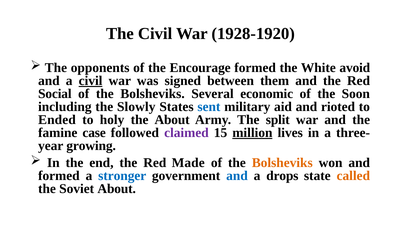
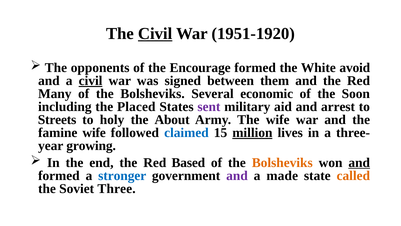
Civil at (155, 34) underline: none -> present
1928-1920: 1928-1920 -> 1951-1920
Social: Social -> Many
Slowly: Slowly -> Placed
sent colour: blue -> purple
rioted: rioted -> arrest
Ended: Ended -> Streets
The split: split -> wife
famine case: case -> wife
claimed colour: purple -> blue
Made: Made -> Based
and at (359, 162) underline: none -> present
and at (237, 175) colour: blue -> purple
drops: drops -> made
Soviet About: About -> Three
